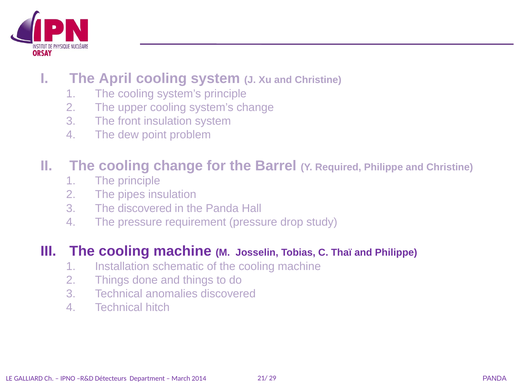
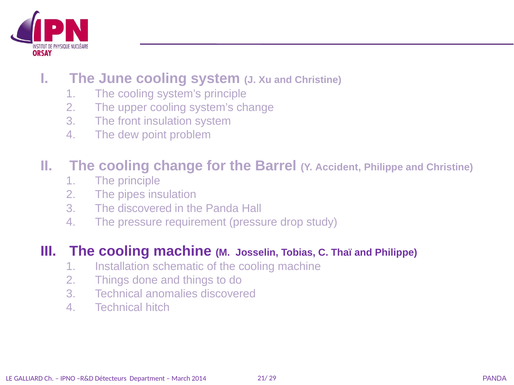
April: April -> June
Required: Required -> Accident
